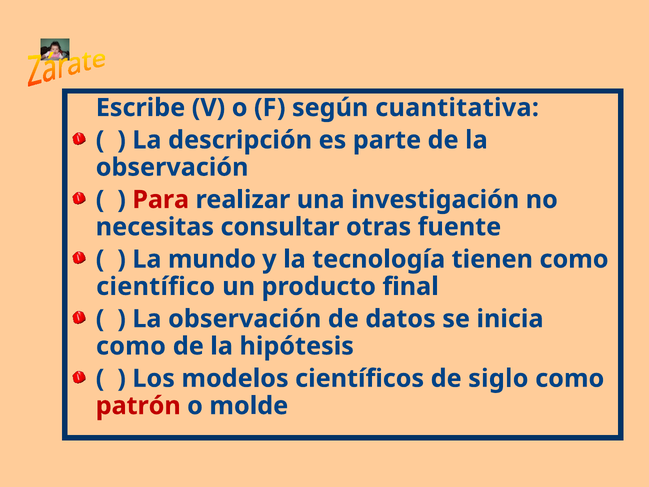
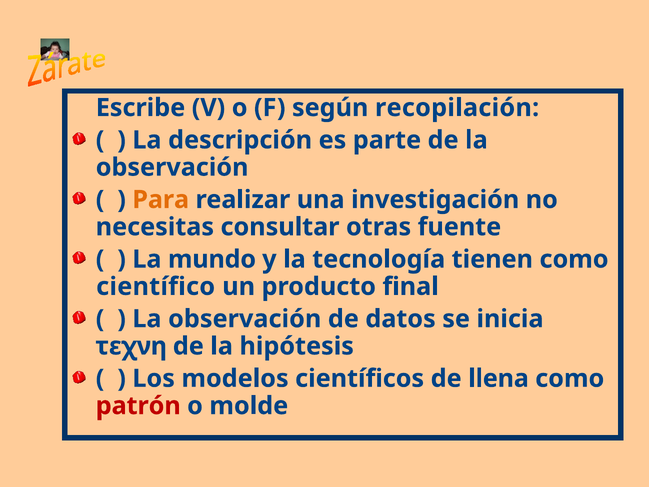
cuantitativa: cuantitativa -> recopilación
Para colour: red -> orange
como at (131, 346): como -> τεχνη
siglo: siglo -> llena
